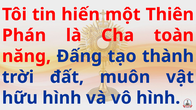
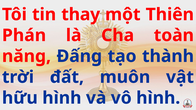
hiến: hiến -> thay
